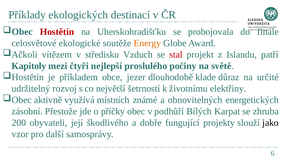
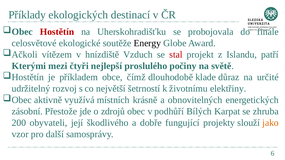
Energy colour: orange -> black
středisku: středisku -> hnízdiště
Kapitoly: Kapitoly -> Kterými
jezer: jezer -> čímž
známé: známé -> krásně
příčky: příčky -> zdrojů
jako colour: black -> orange
